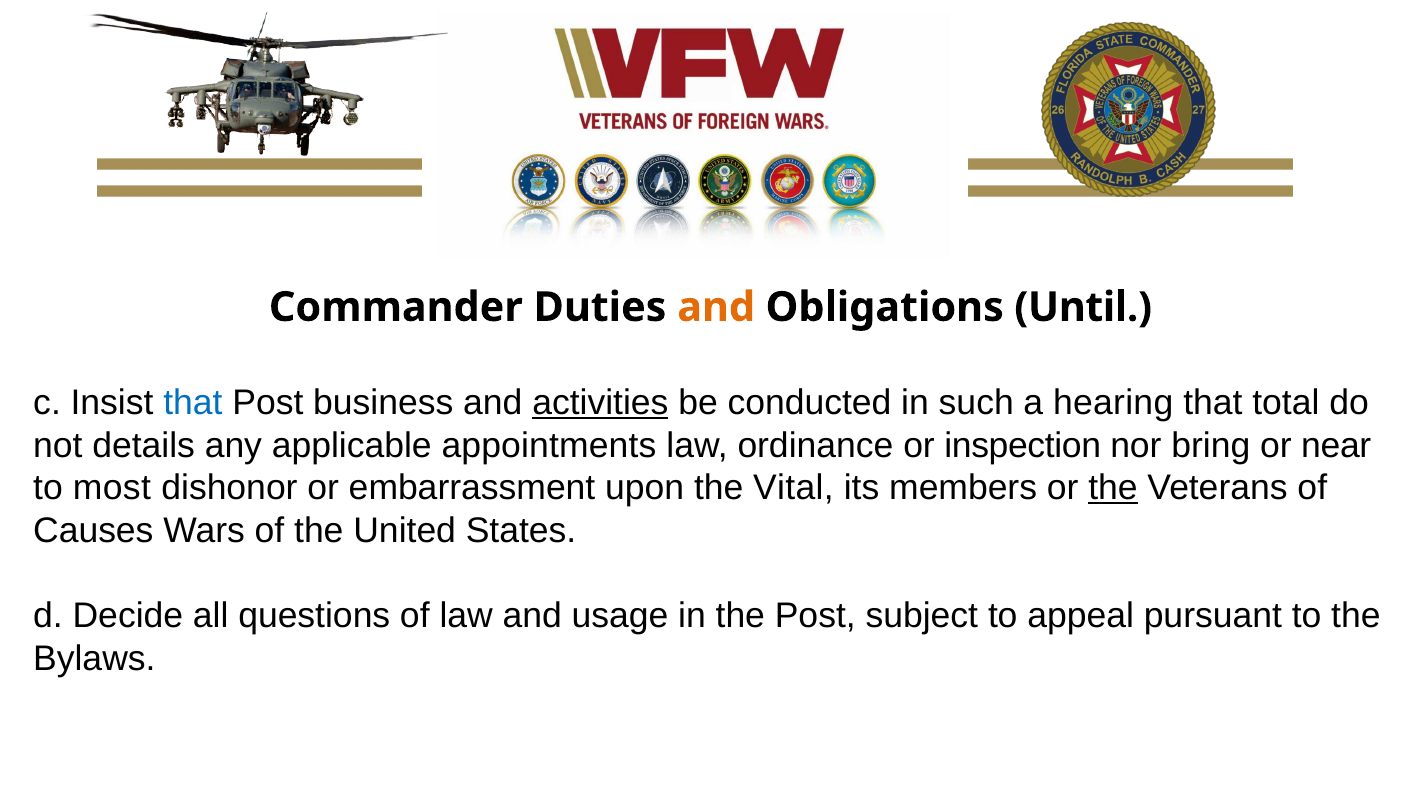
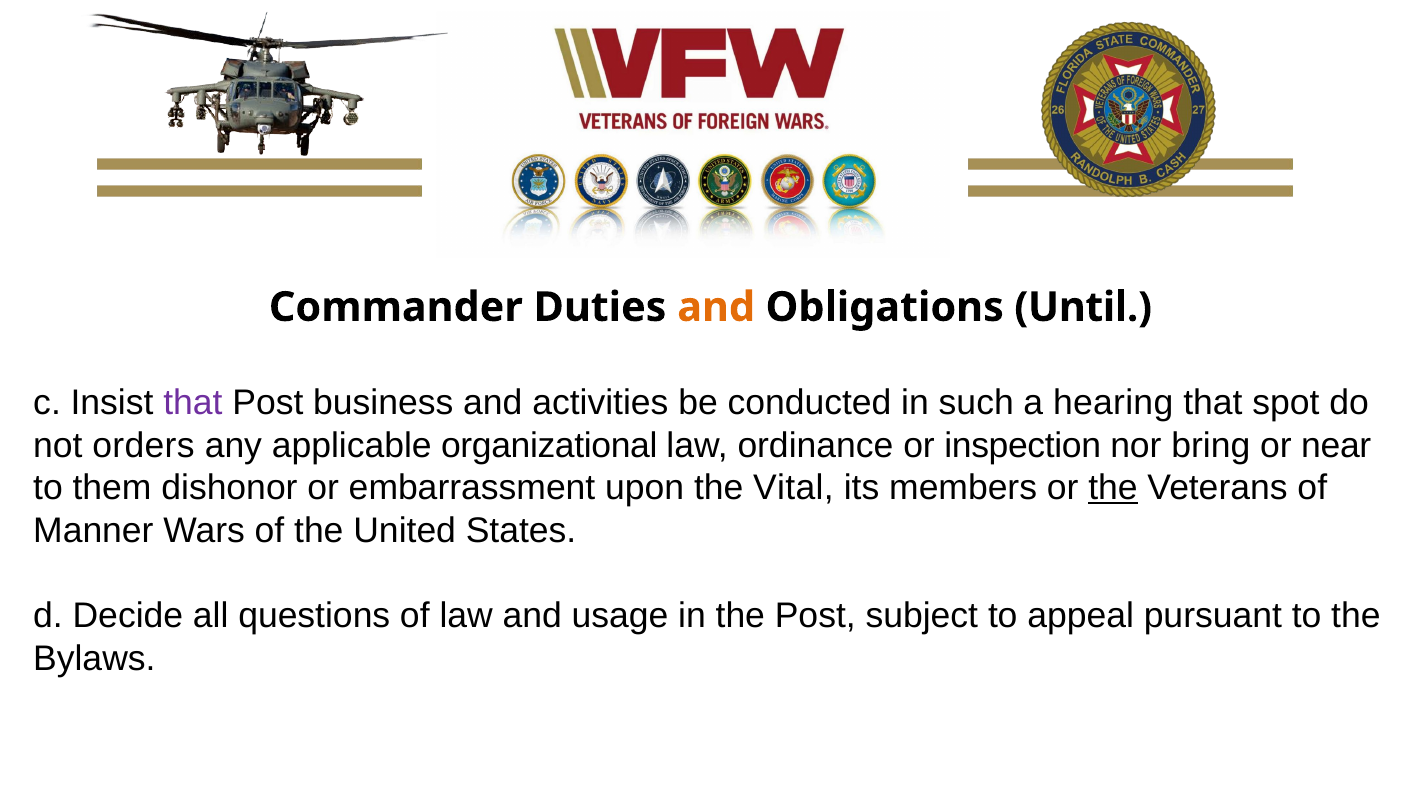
that at (193, 403) colour: blue -> purple
activities underline: present -> none
total: total -> spot
details: details -> orders
appointments: appointments -> organizational
most: most -> them
Causes: Causes -> Manner
